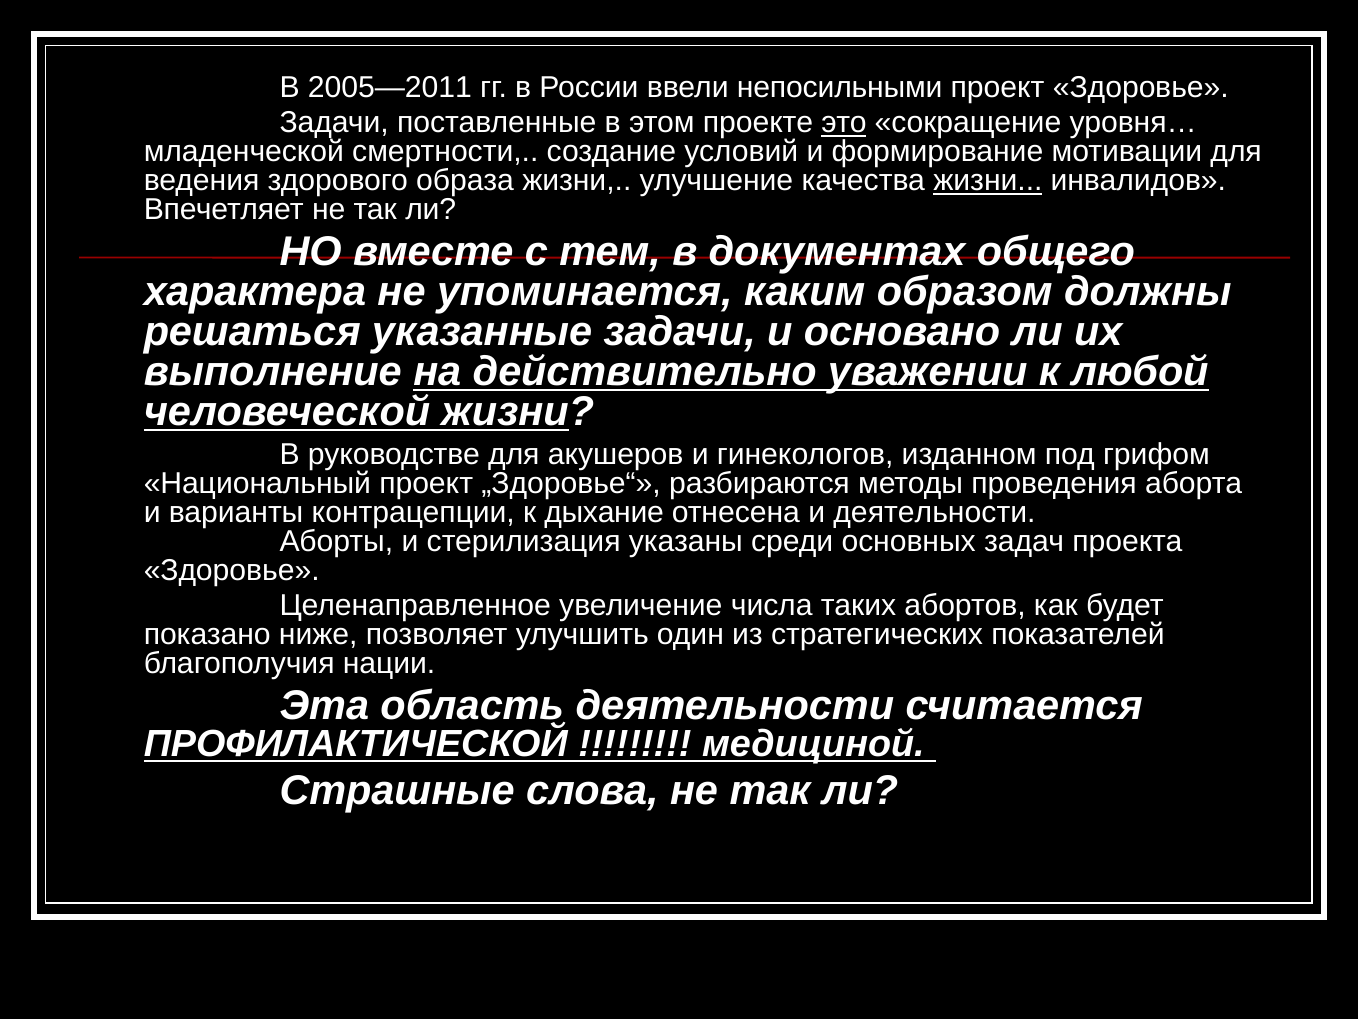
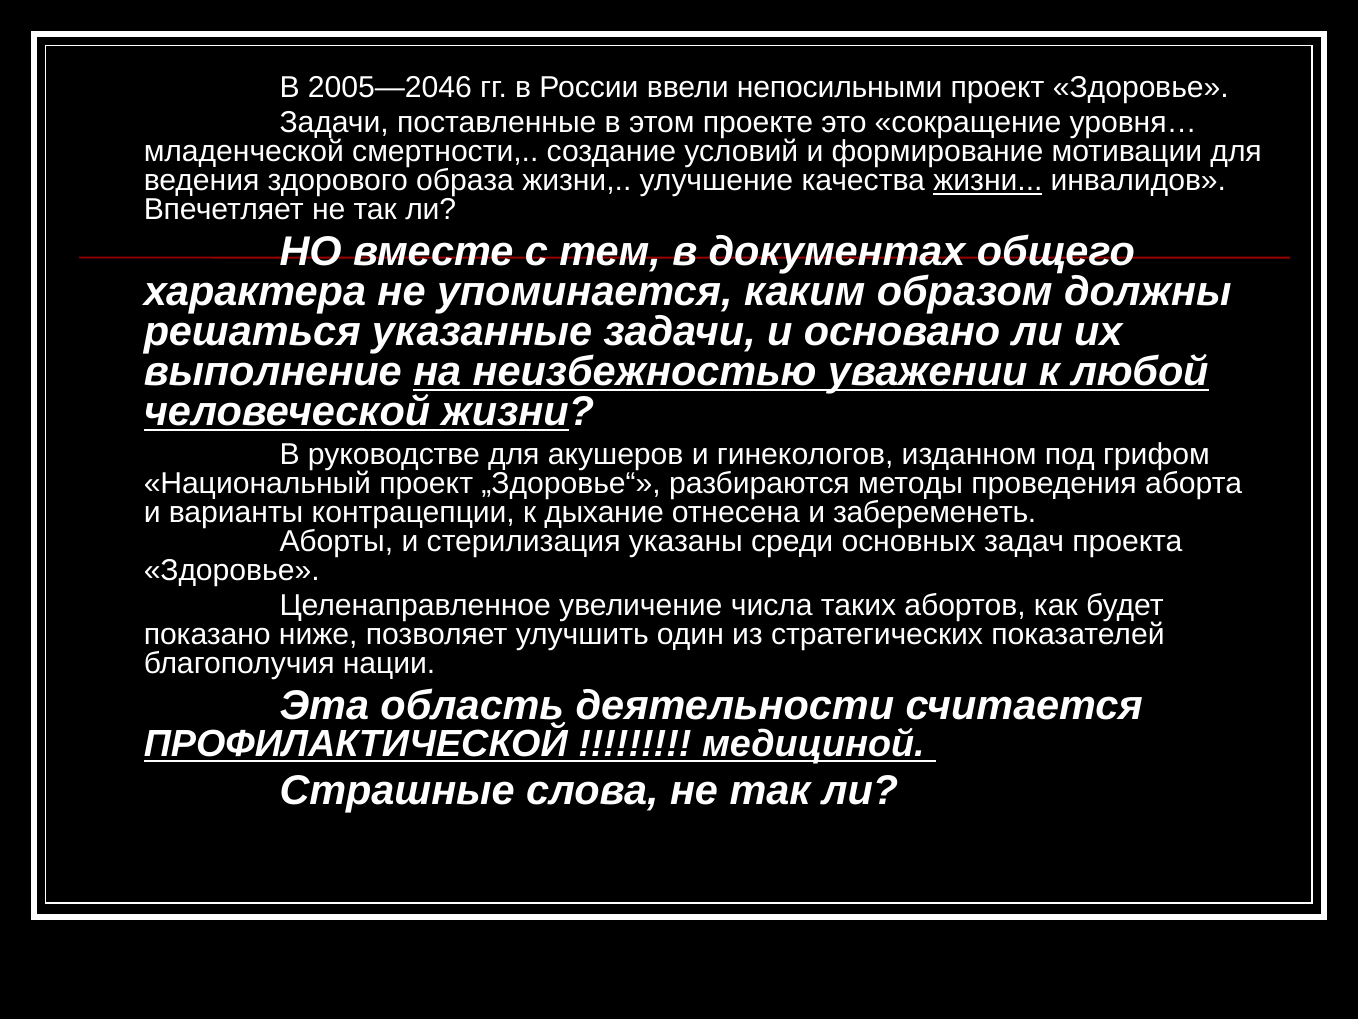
2005—2011: 2005—2011 -> 2005—2046
это underline: present -> none
действительно: действительно -> неизбежностью
и деятельности: деятельности -> забеременеть
